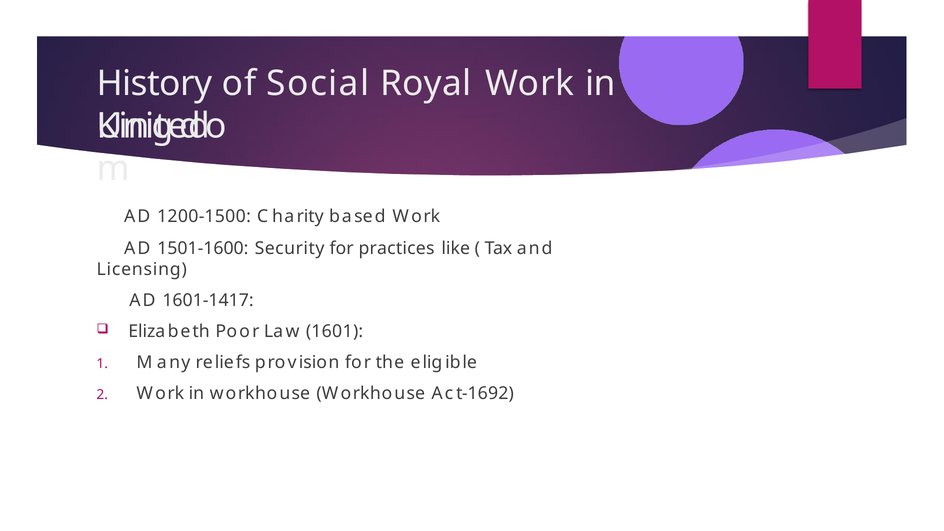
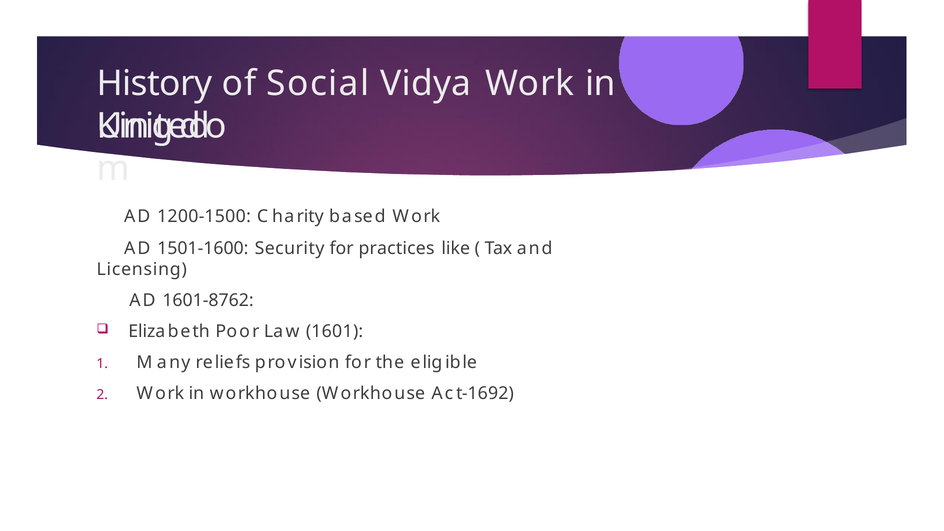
Royal: Royal -> Vidya
1601-1417: 1601-1417 -> 1601-8762
